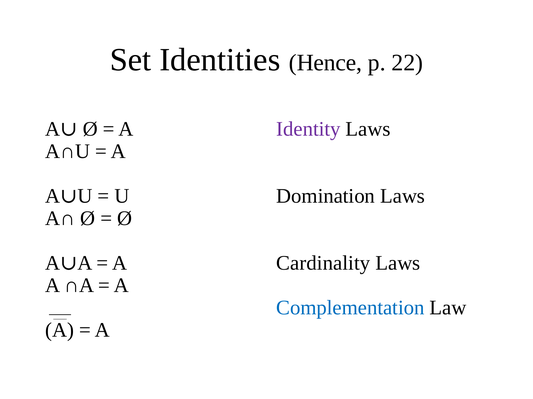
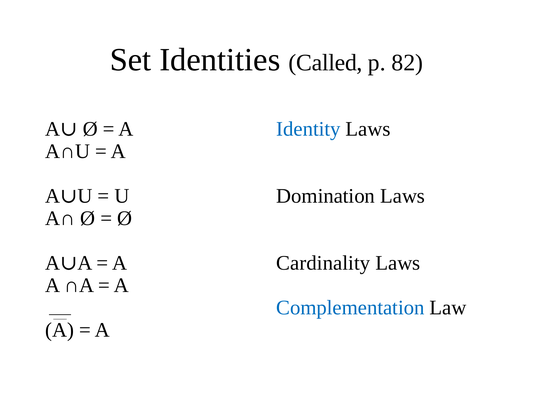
Hence: Hence -> Called
22: 22 -> 82
Identity colour: purple -> blue
